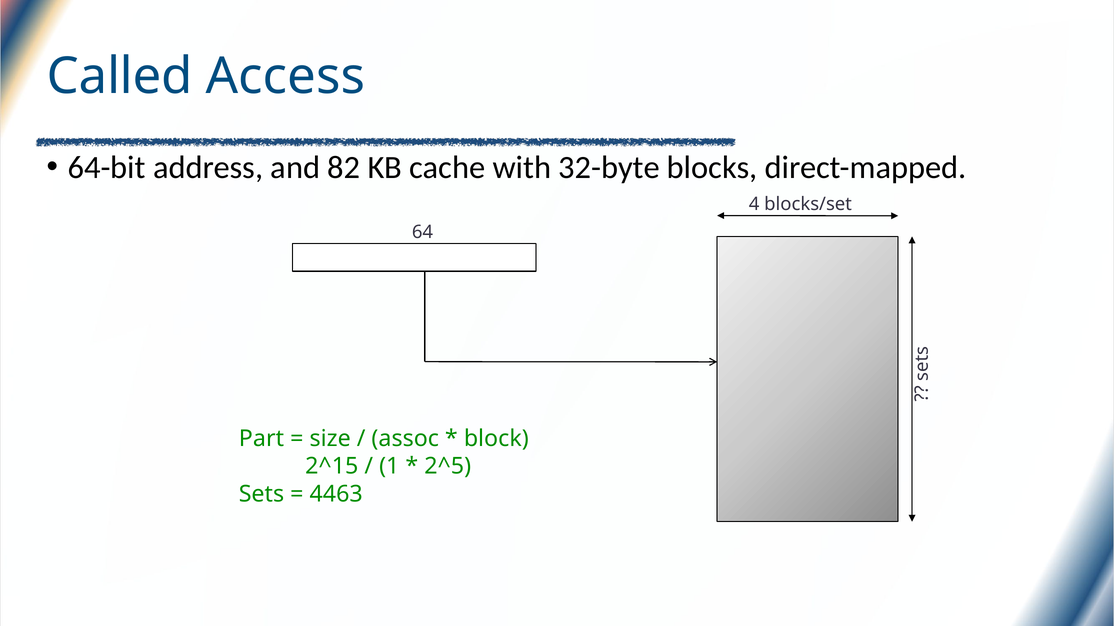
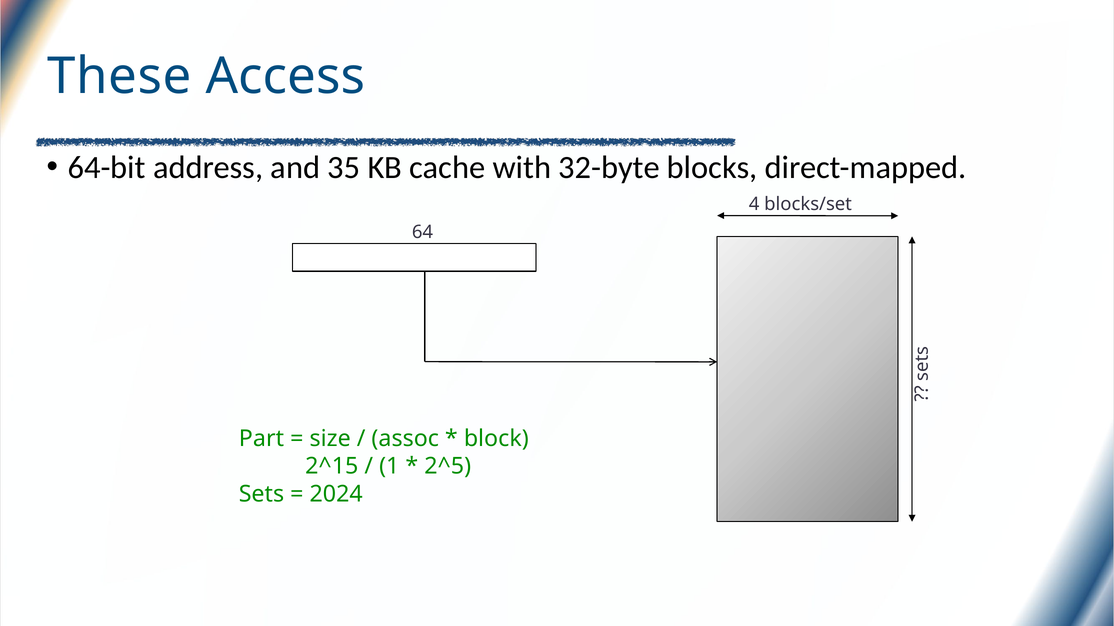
Called: Called -> These
82: 82 -> 35
4463: 4463 -> 2024
